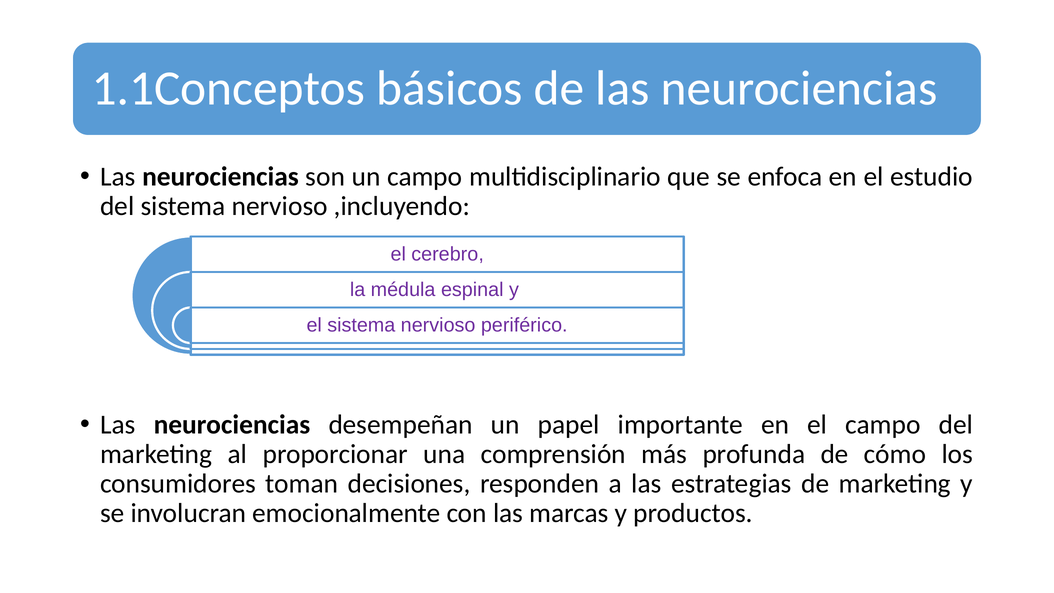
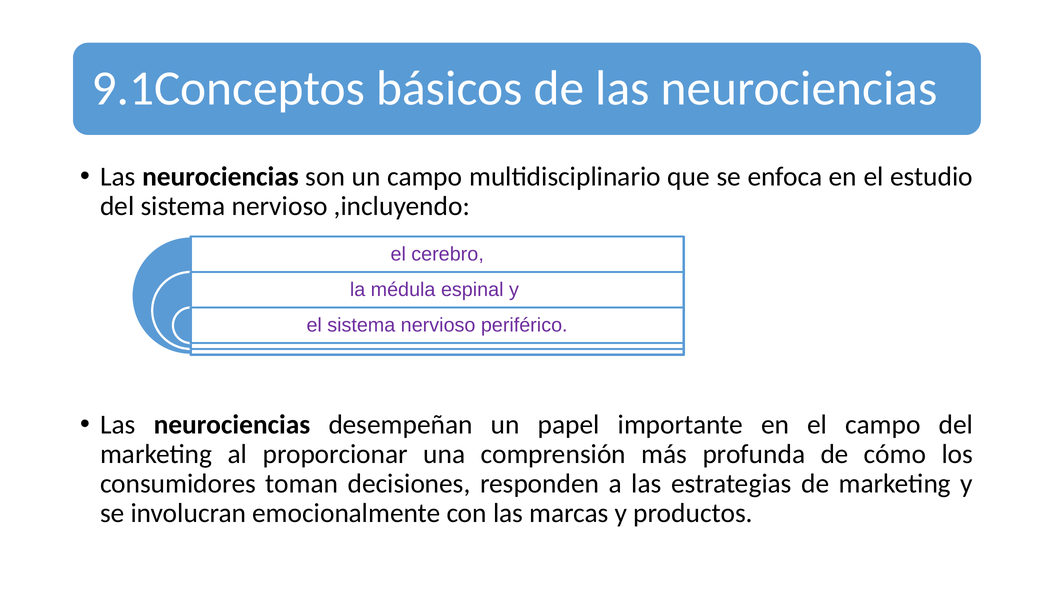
1.1Conceptos: 1.1Conceptos -> 9.1Conceptos
